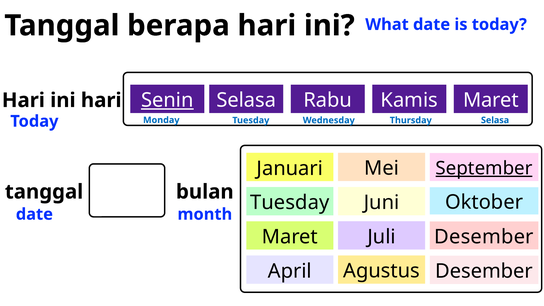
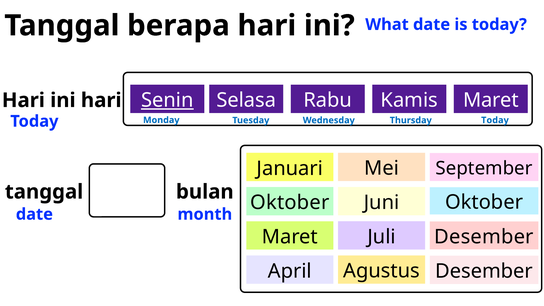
Thursday Selasa: Selasa -> Today
September underline: present -> none
Tuesday at (290, 203): Tuesday -> Oktober
